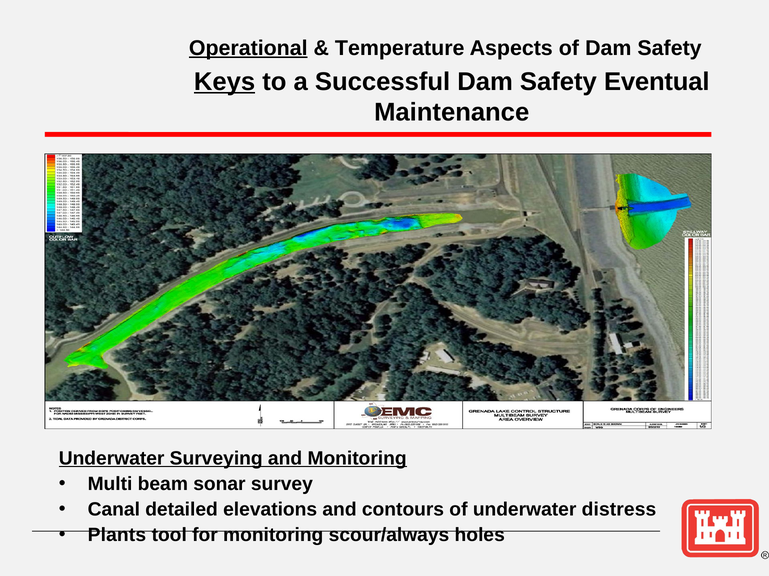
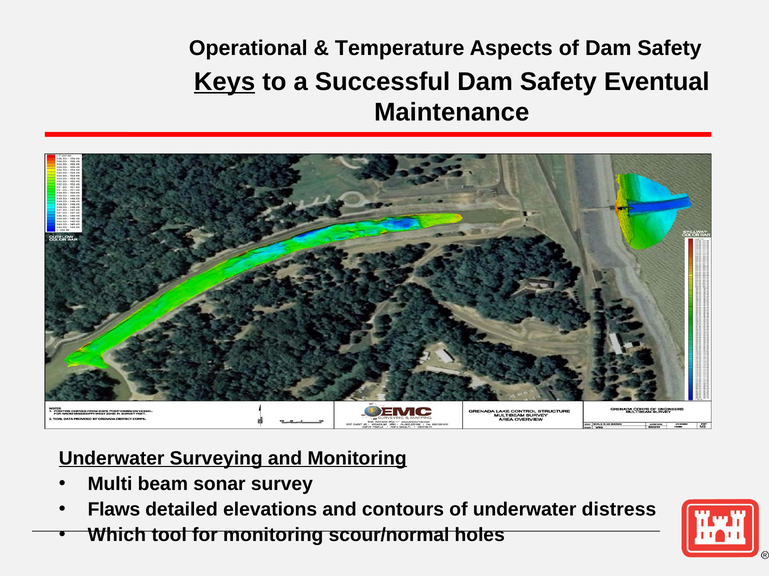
Operational underline: present -> none
Canal: Canal -> Flaws
Plants: Plants -> Which
scour/always: scour/always -> scour/normal
